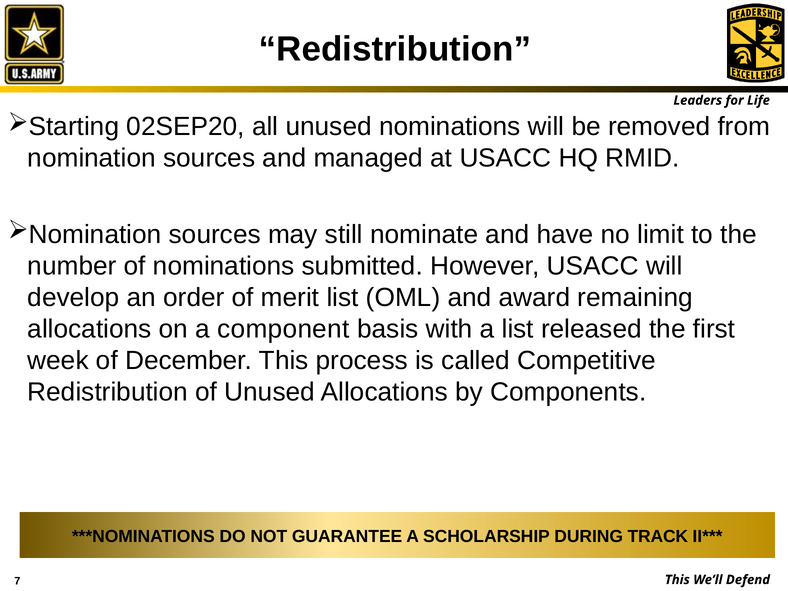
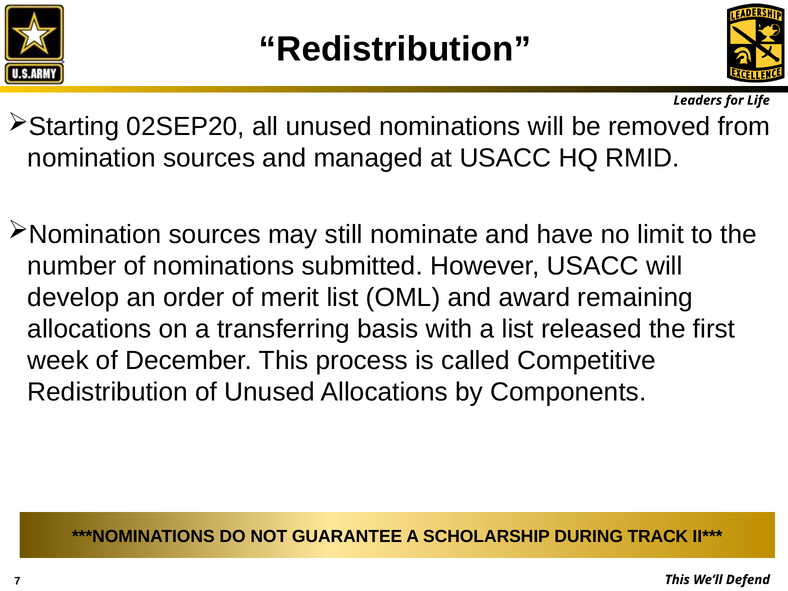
component: component -> transferring
